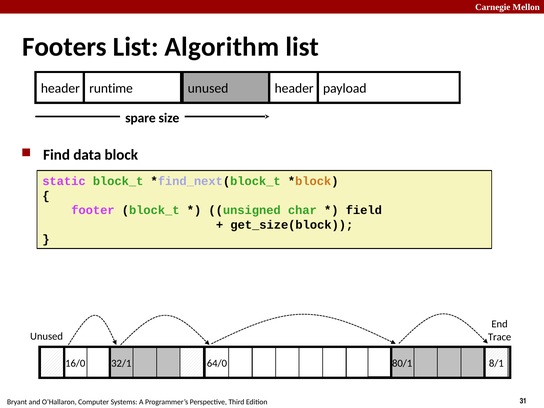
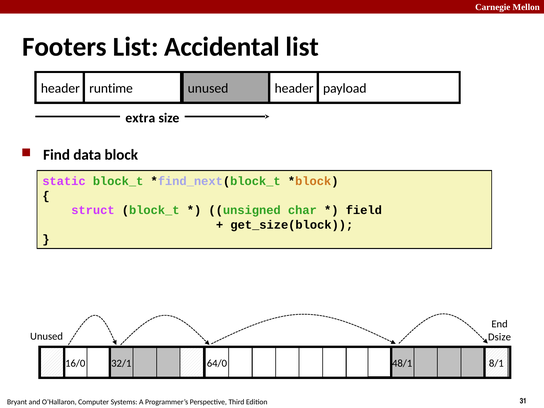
Algorithm: Algorithm -> Accidental
spare: spare -> extra
footer: footer -> struct
Trace: Trace -> Dsize
80/1: 80/1 -> 48/1
